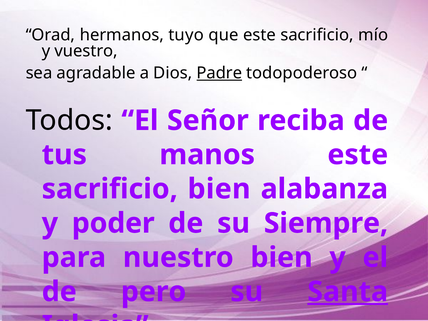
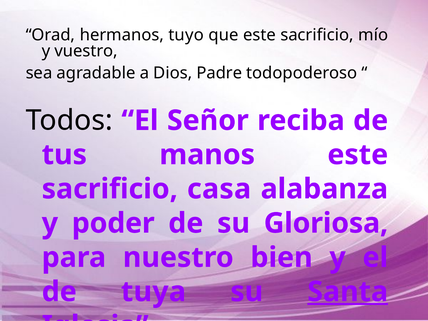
Padre underline: present -> none
sacrificio bien: bien -> casa
Siempre: Siempre -> Gloriosa
pero: pero -> tuya
